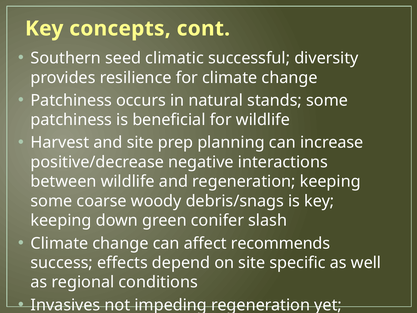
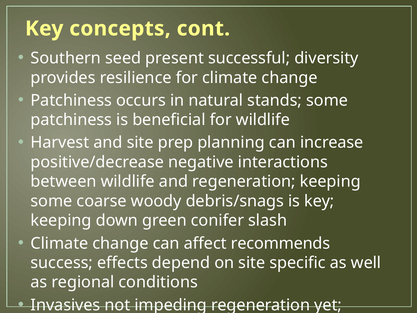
climatic: climatic -> present
